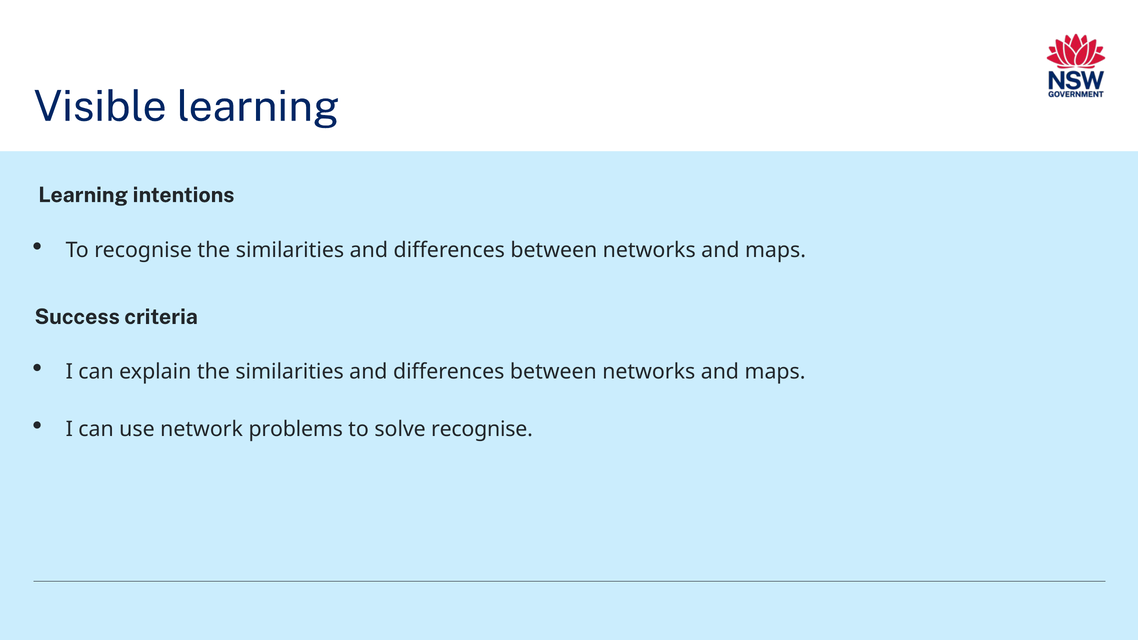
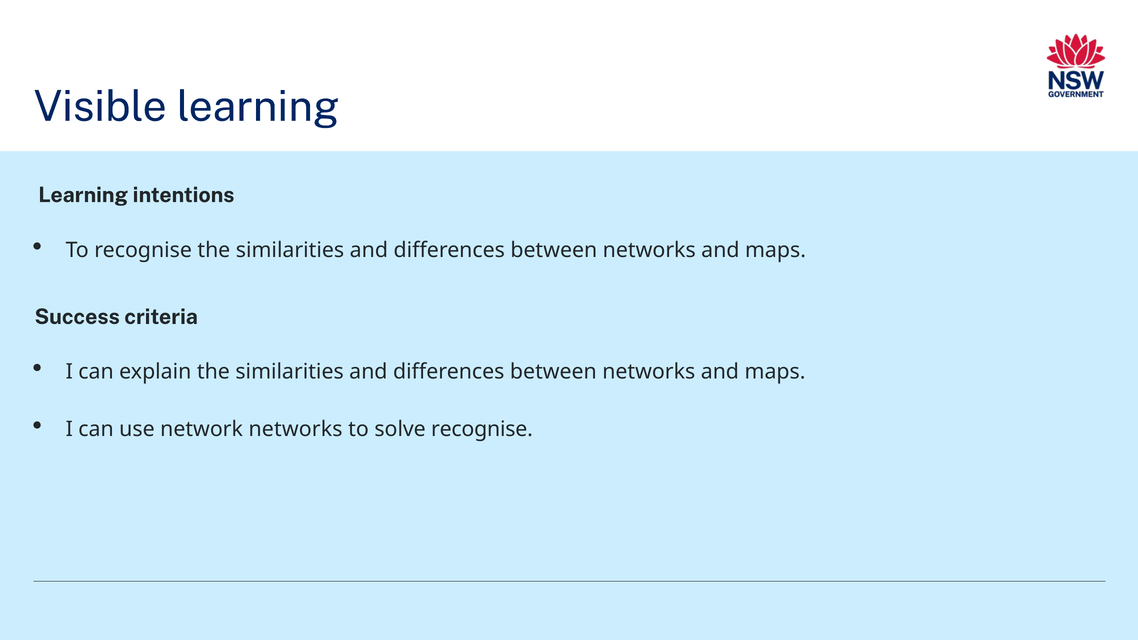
network problems: problems -> networks
